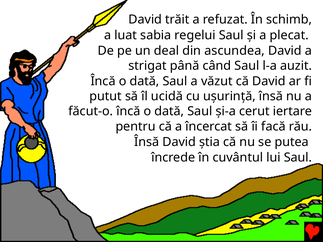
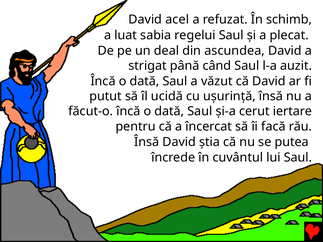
trăit: trăit -> acel
